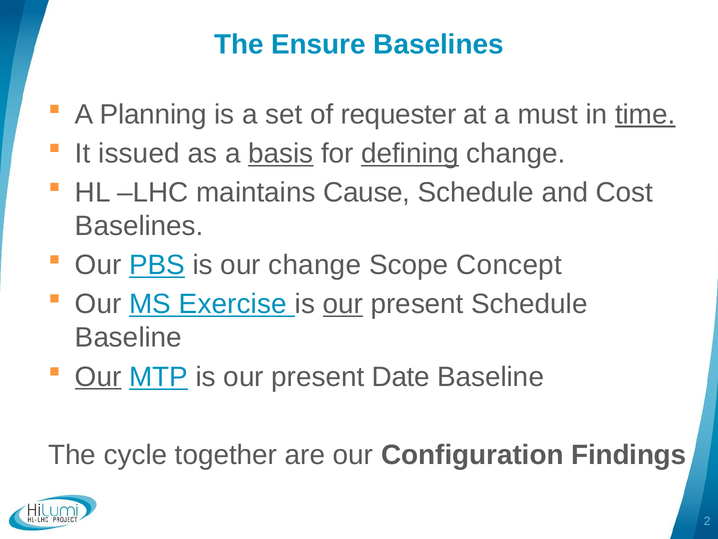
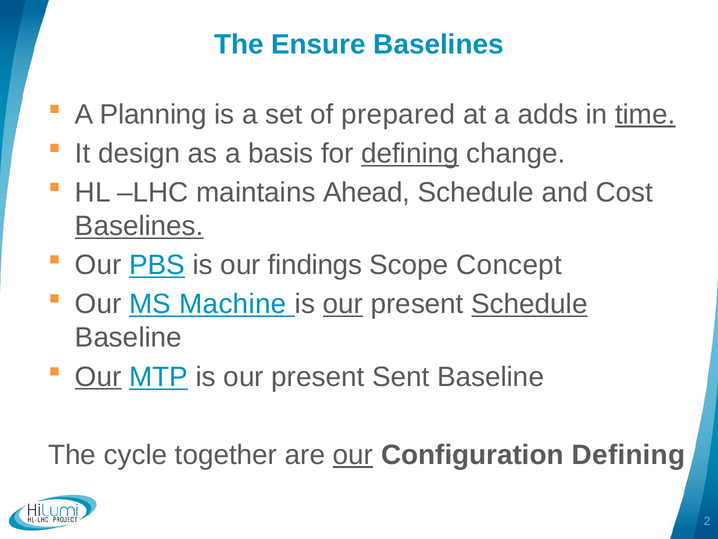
requester: requester -> prepared
must: must -> adds
issued: issued -> design
basis underline: present -> none
Cause: Cause -> Ahead
Baselines at (139, 226) underline: none -> present
our change: change -> findings
Exercise: Exercise -> Machine
Schedule at (529, 304) underline: none -> present
Date: Date -> Sent
our at (353, 455) underline: none -> present
Configuration Findings: Findings -> Defining
